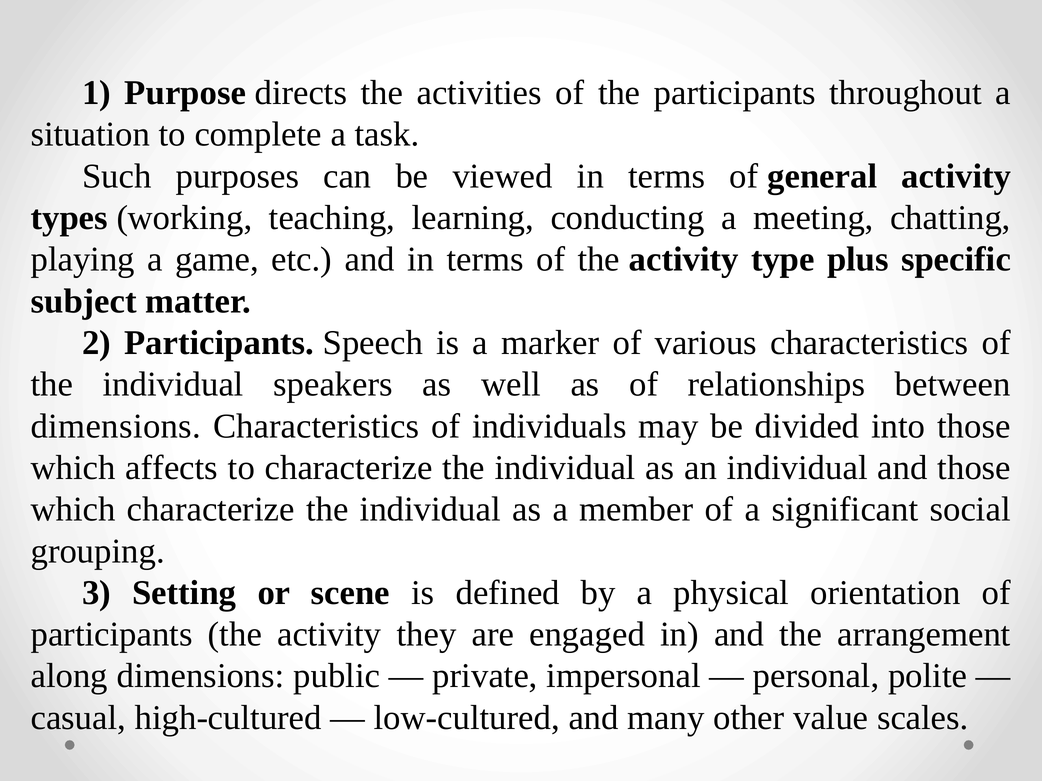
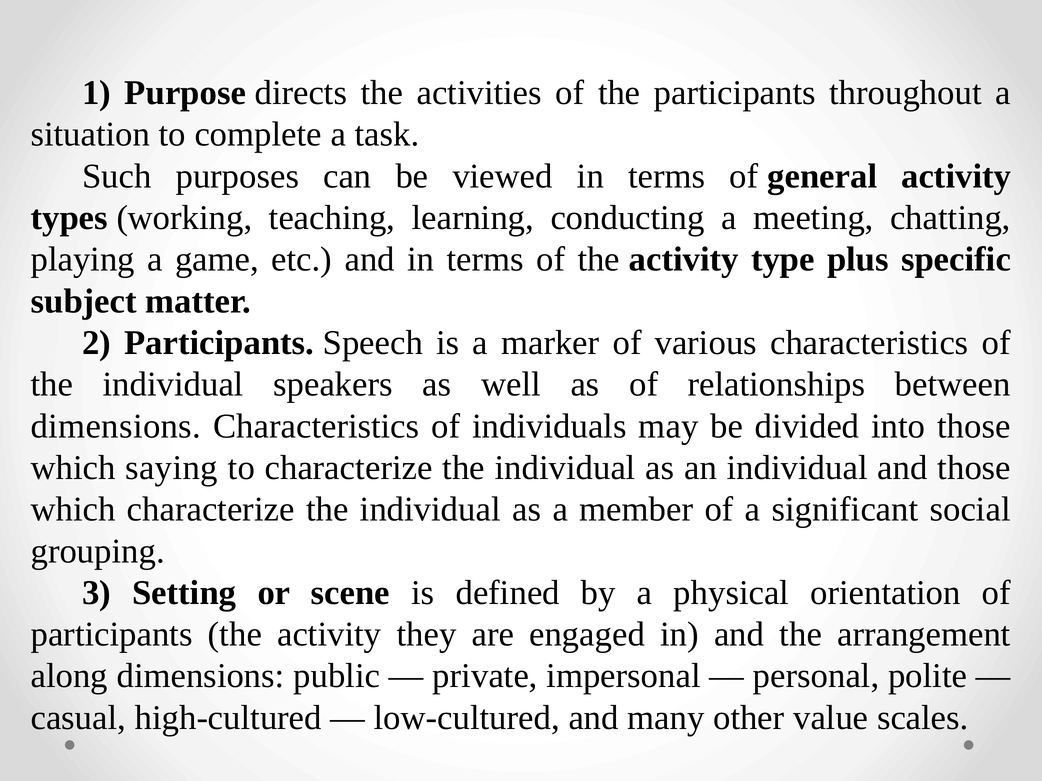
affects: affects -> saying
